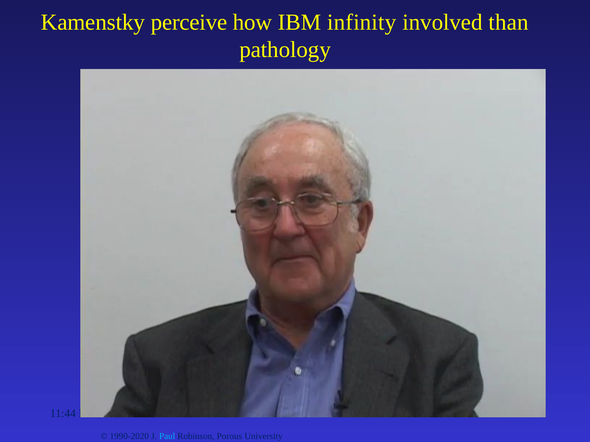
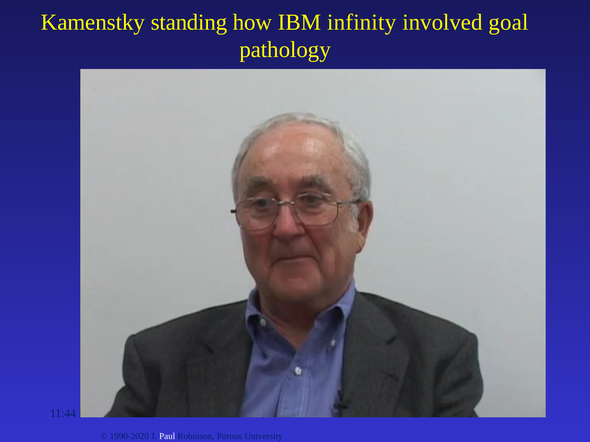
perceive: perceive -> standing
than: than -> goal
Paul colour: light blue -> white
